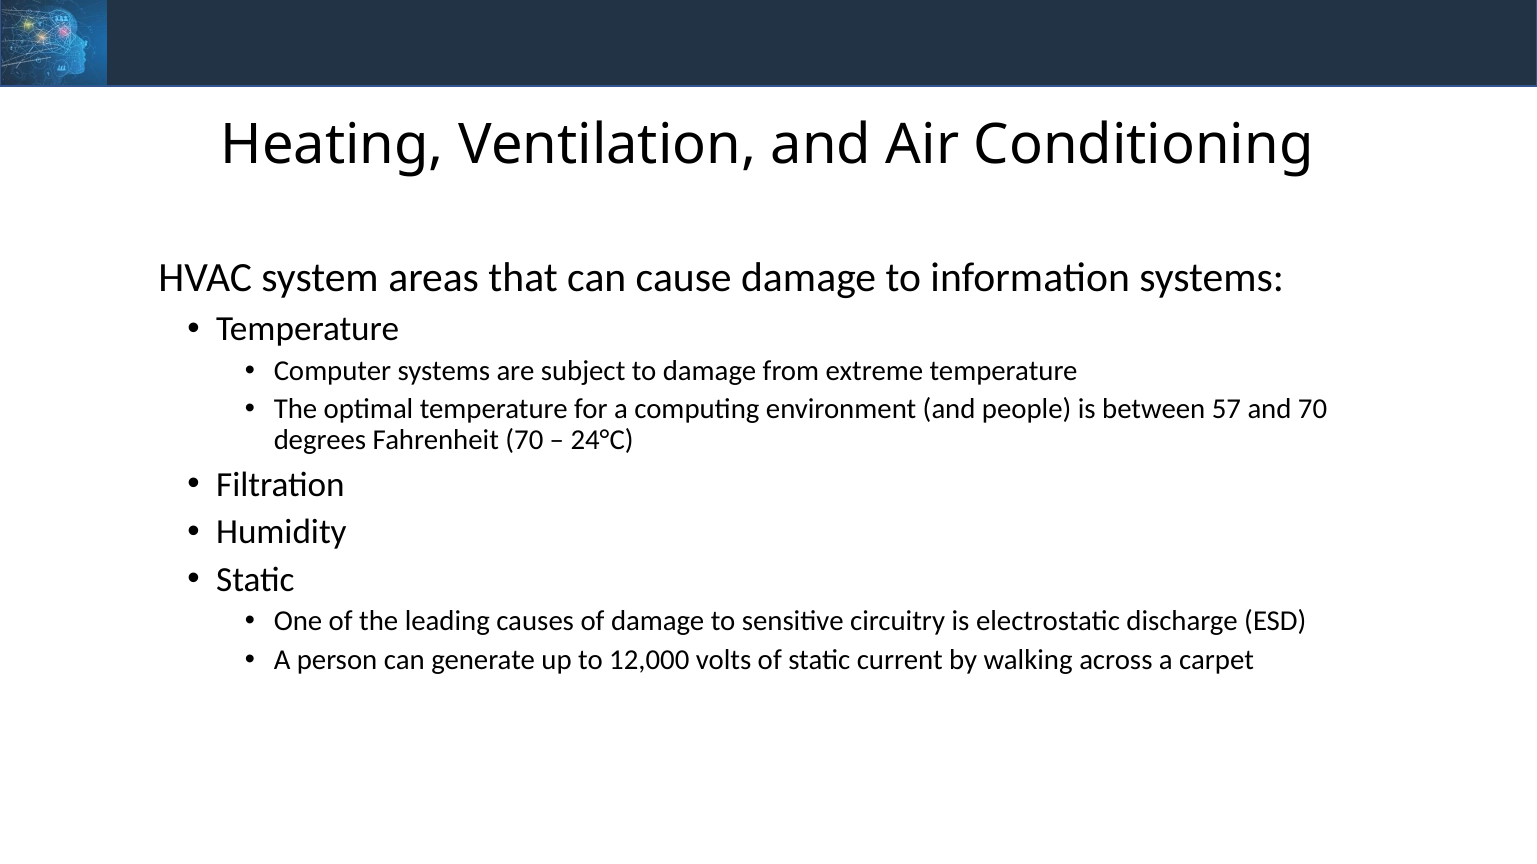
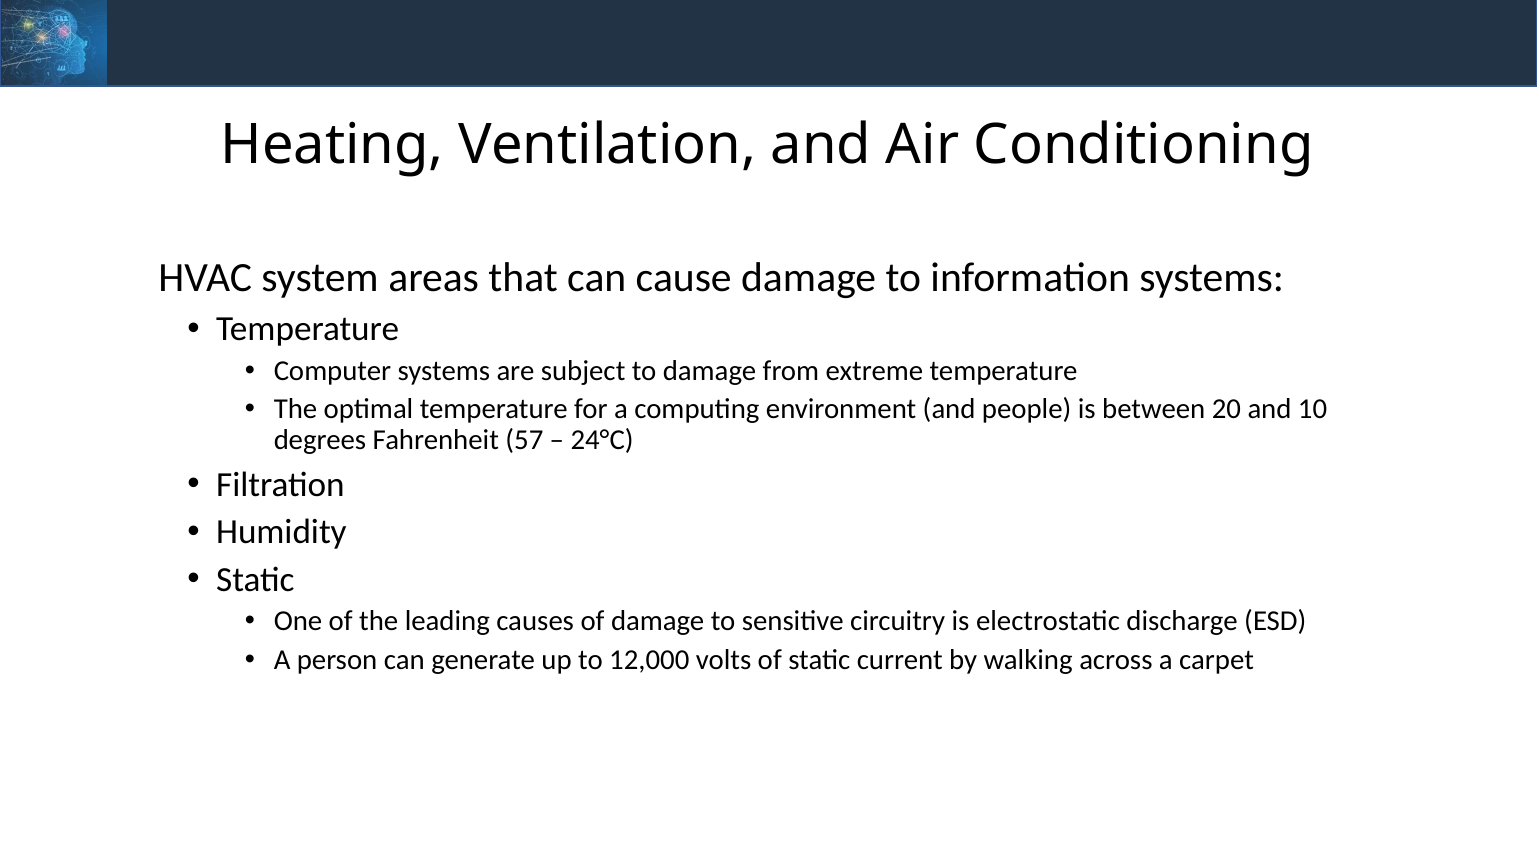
57: 57 -> 20
and 70: 70 -> 10
Fahrenheit 70: 70 -> 57
